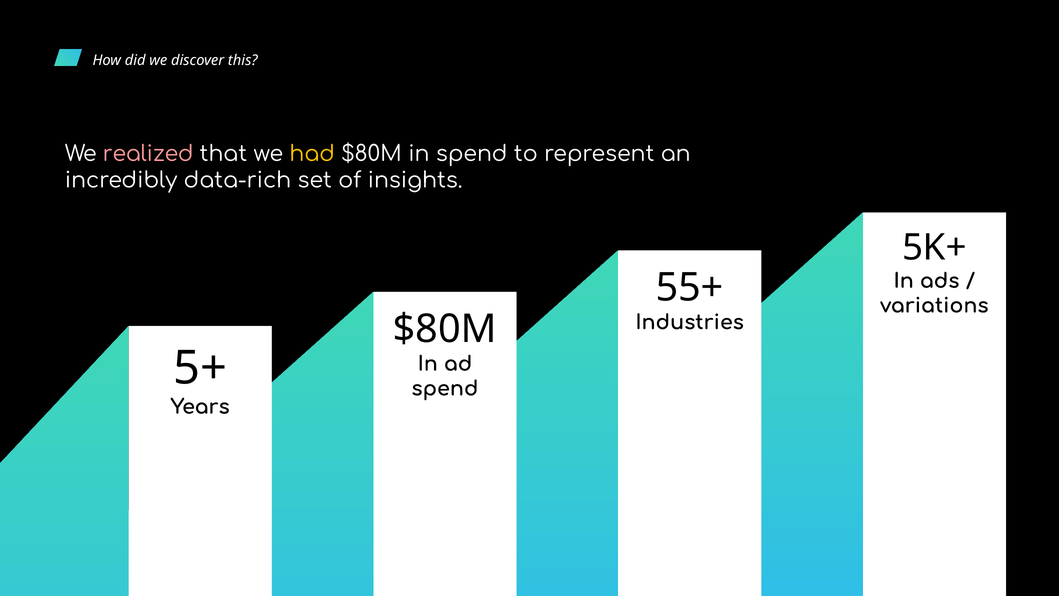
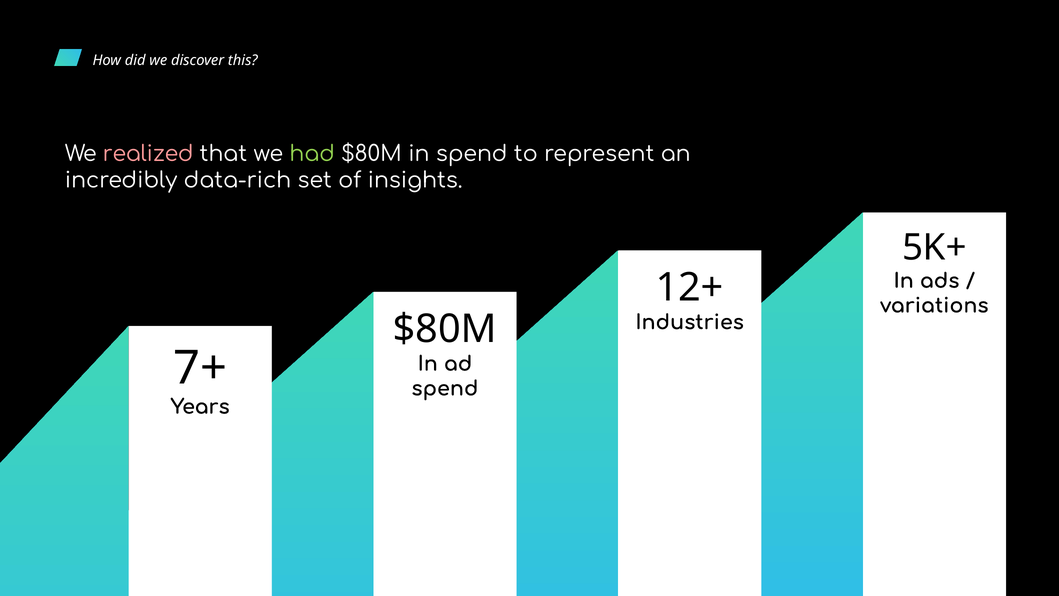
had colour: yellow -> light green
55+: 55+ -> 12+
5+: 5+ -> 7+
